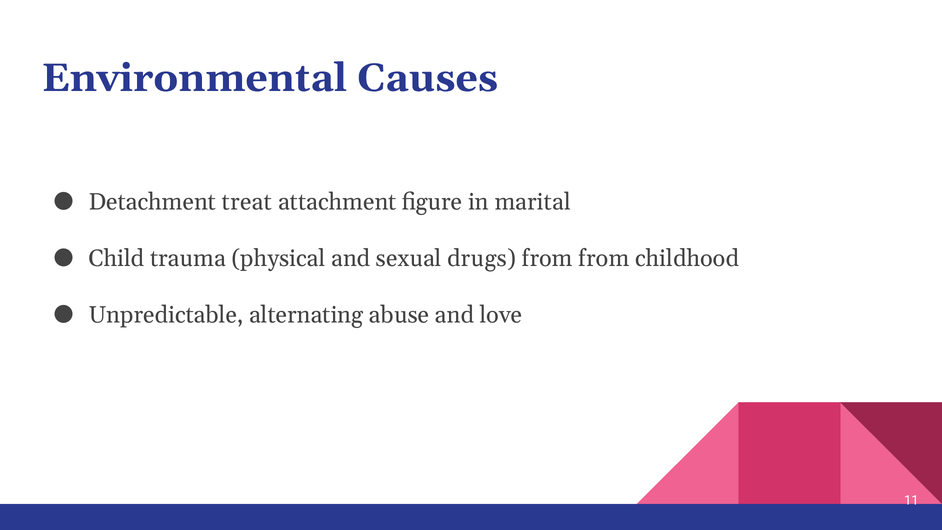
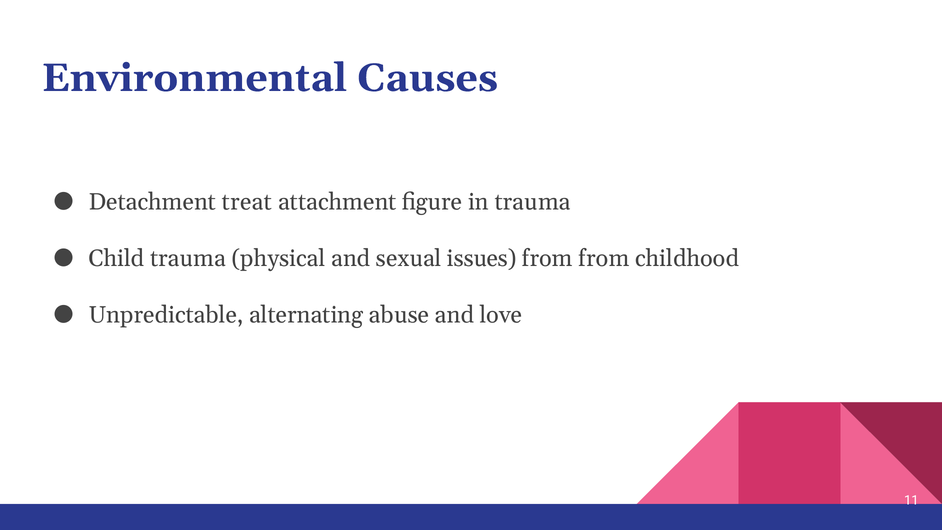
in marital: marital -> trauma
drugs: drugs -> issues
